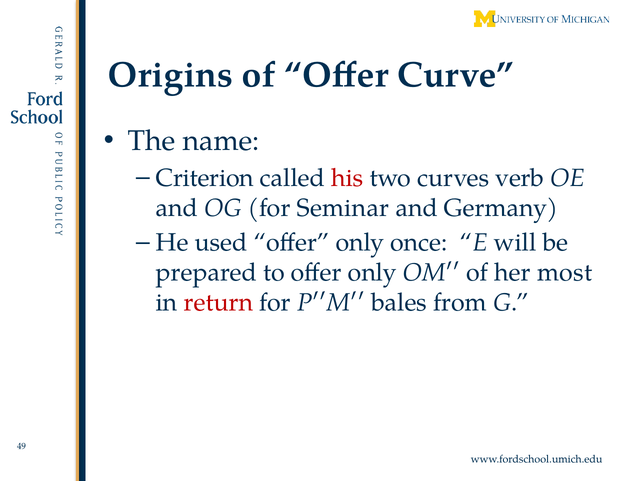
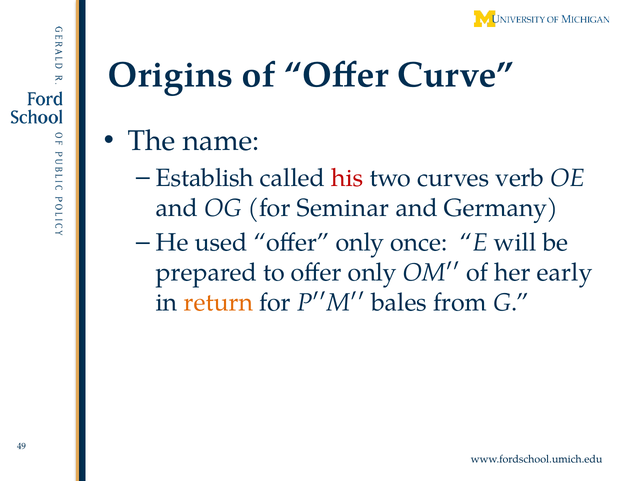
Criterion: Criterion -> Establish
most: most -> early
return colour: red -> orange
